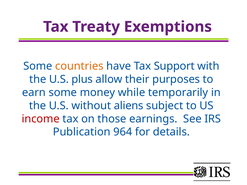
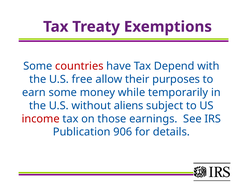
countries colour: orange -> red
Support: Support -> Depend
plus: plus -> free
964: 964 -> 906
